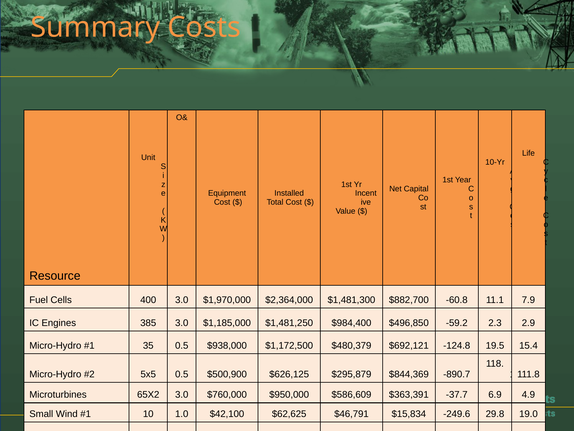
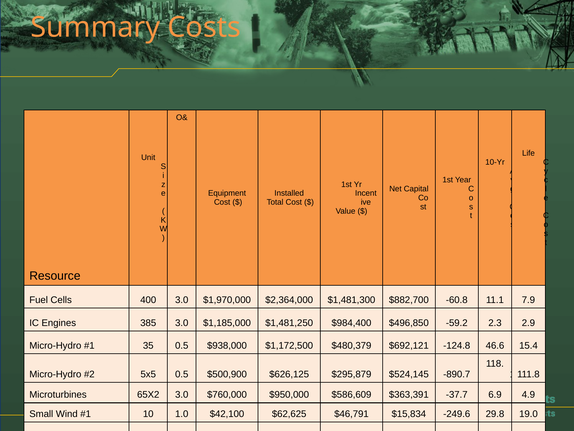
19.5: 19.5 -> 46.6
$844,369: $844,369 -> $524,145
